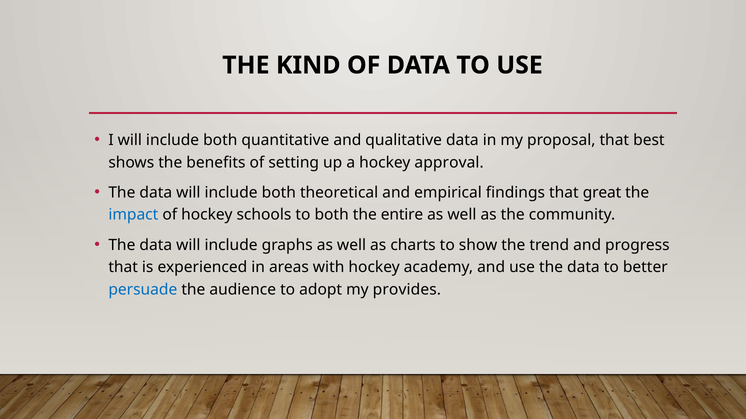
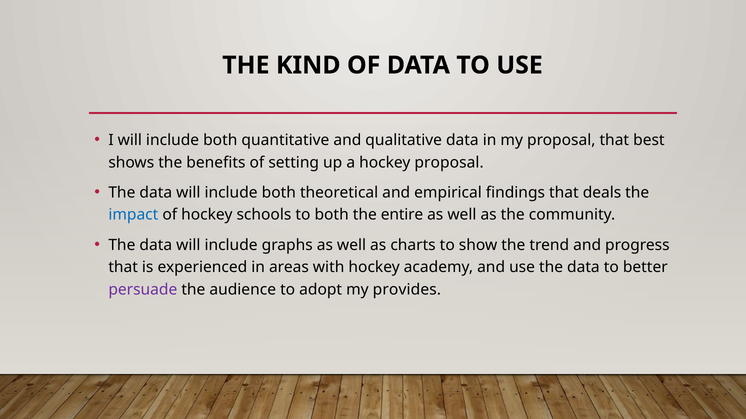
hockey approval: approval -> proposal
great: great -> deals
persuade colour: blue -> purple
